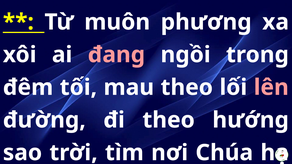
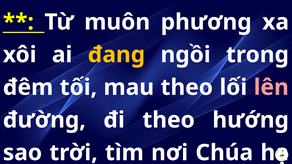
đang colour: pink -> yellow
